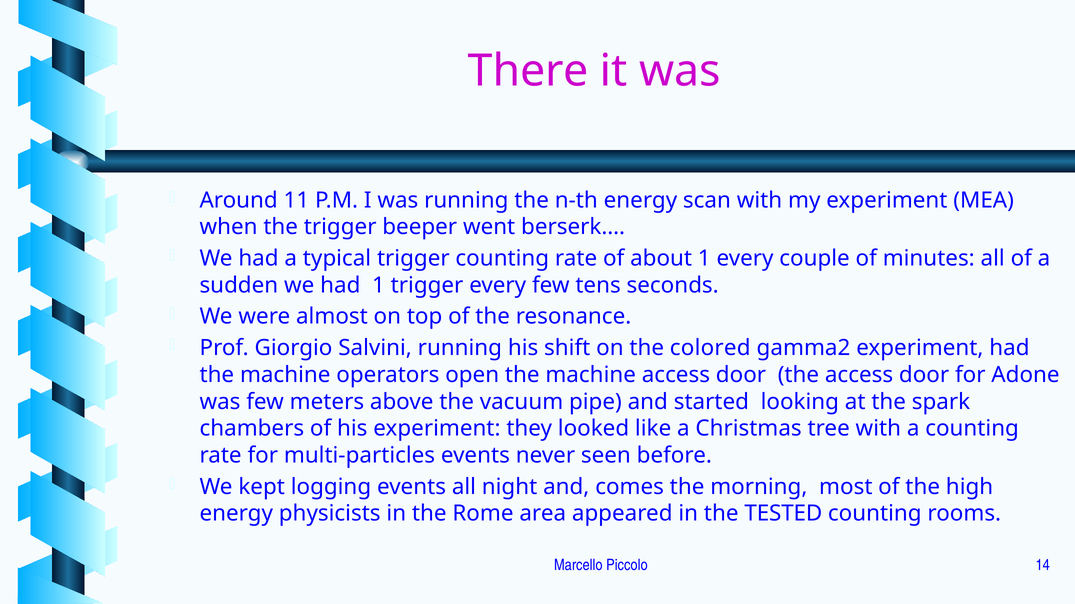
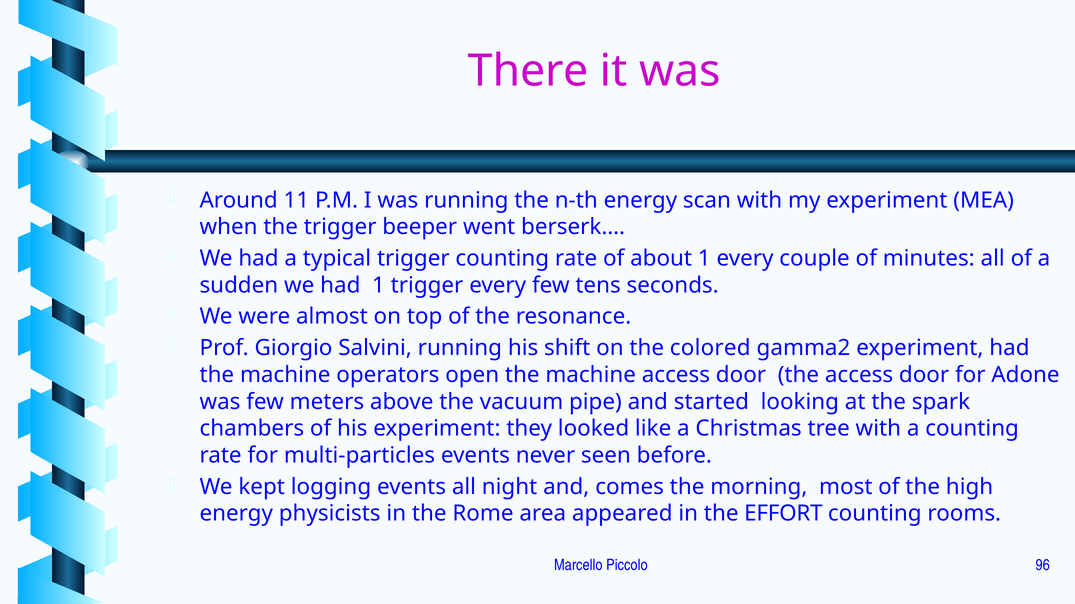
TESTED: TESTED -> EFFORT
14: 14 -> 96
